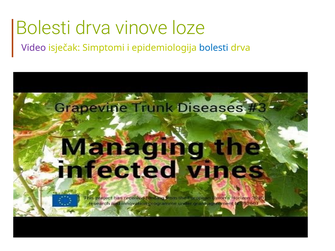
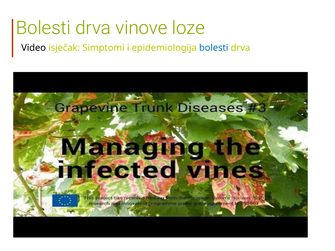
Video colour: purple -> black
